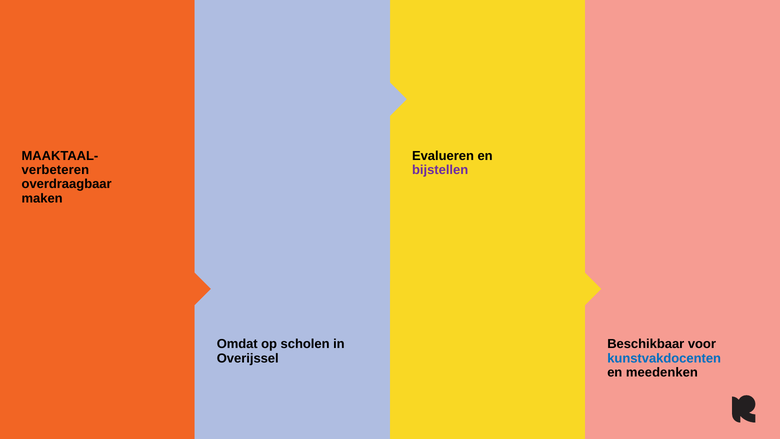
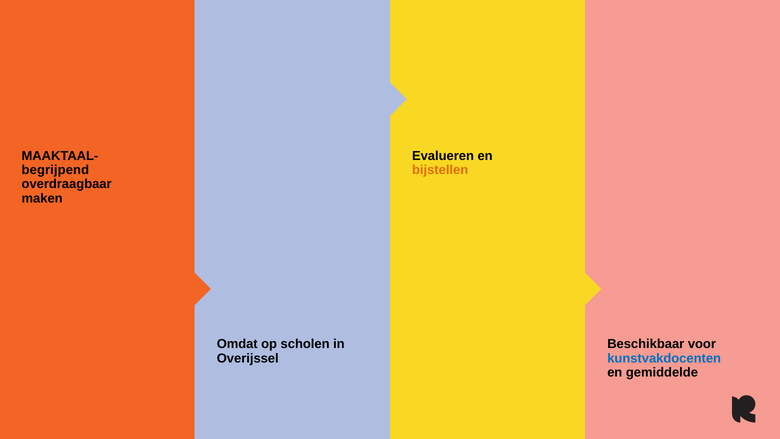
verbeteren: verbeteren -> begrijpend
bijstellen colour: purple -> orange
meedenken: meedenken -> gemiddelde
